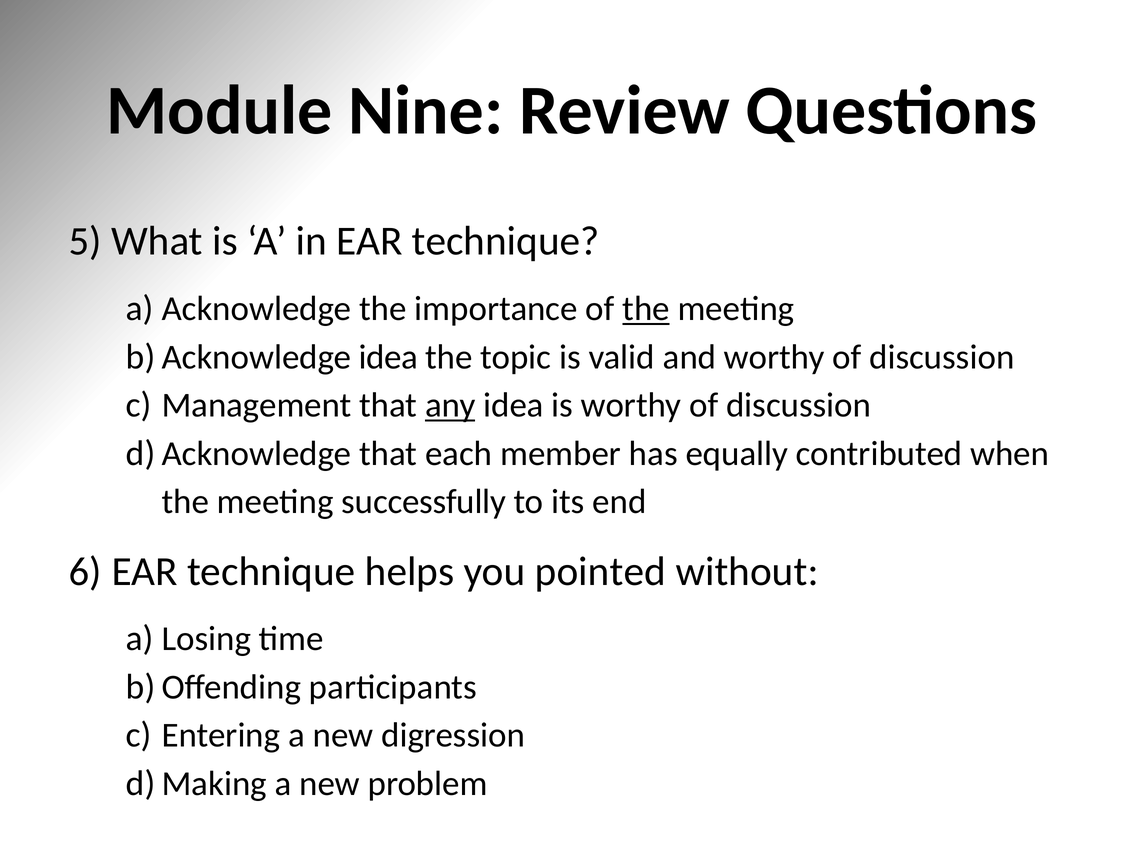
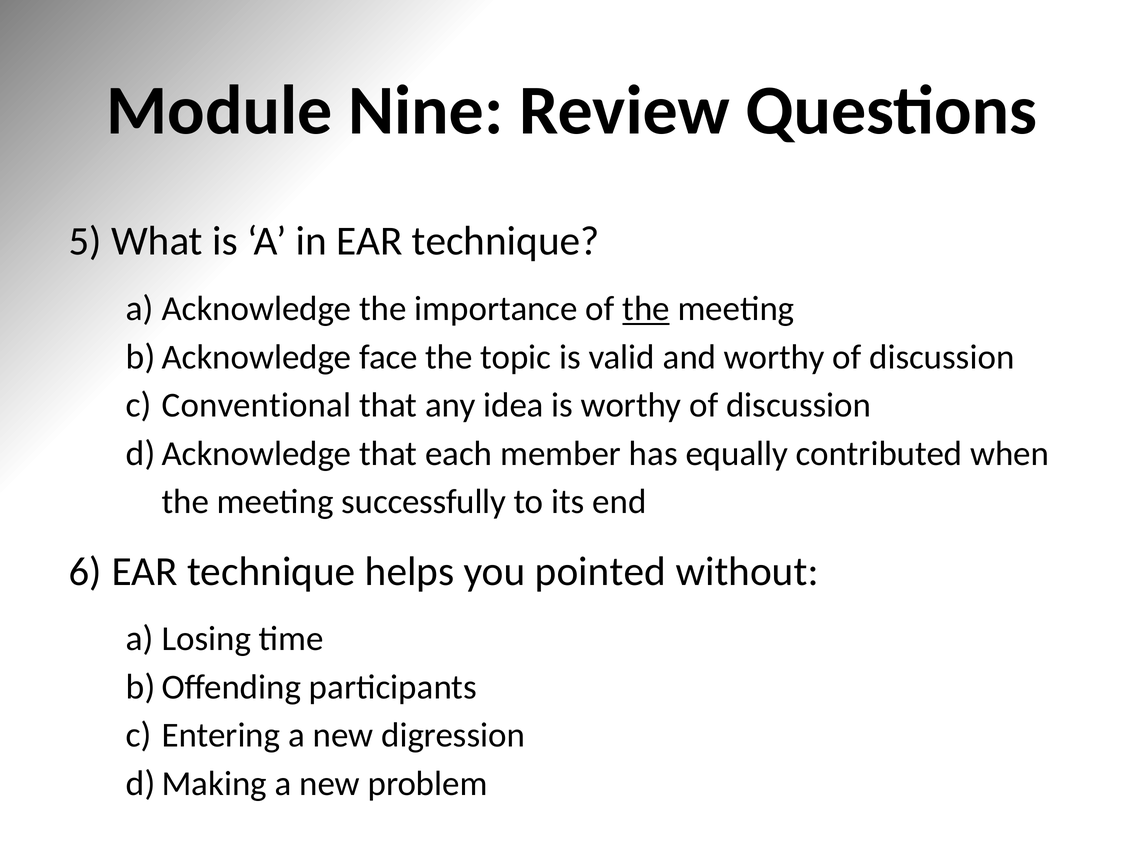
idea at (388, 357): idea -> face
Management: Management -> Conventional
any underline: present -> none
